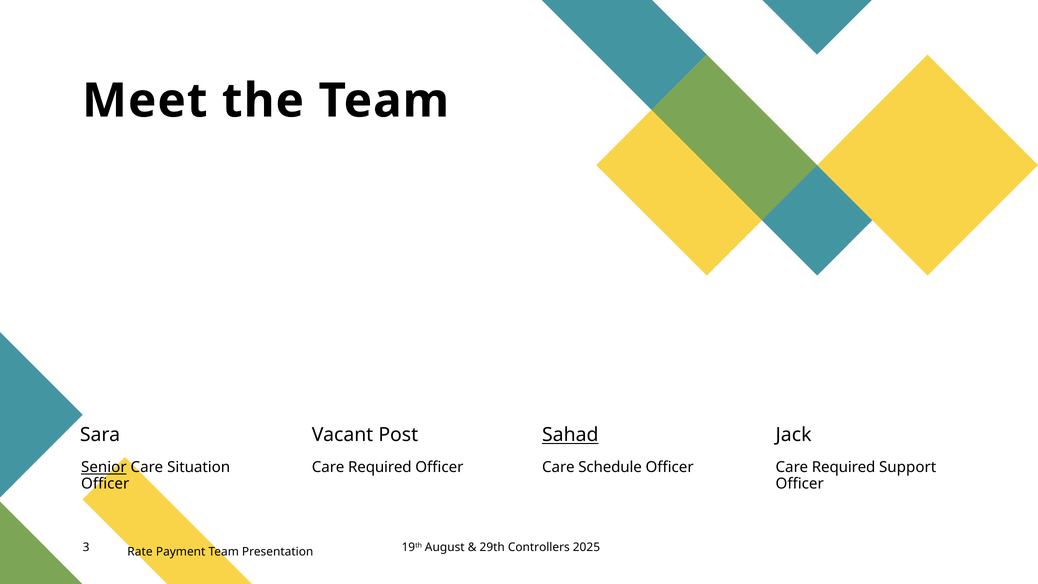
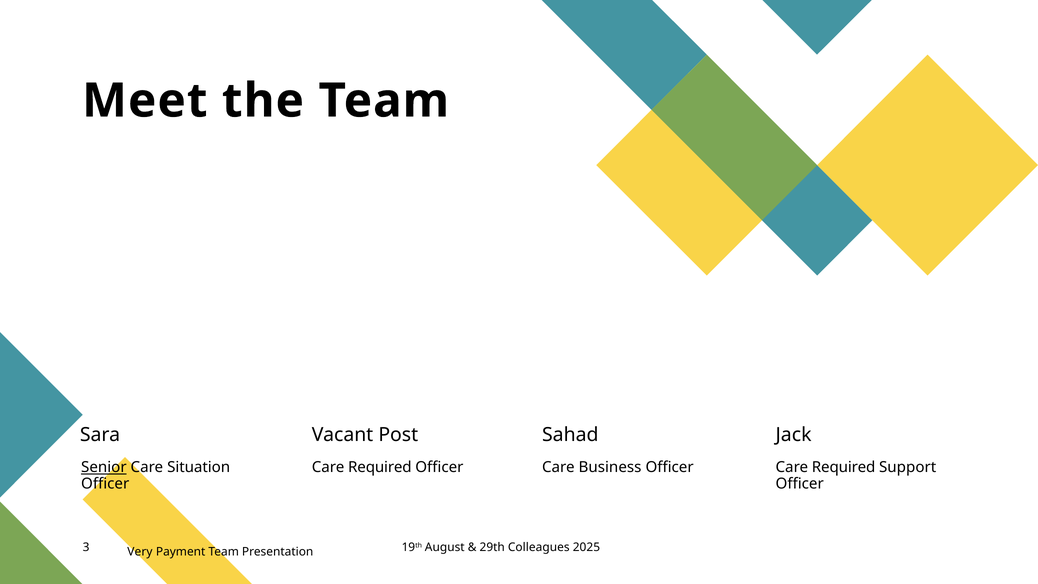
Sahad underline: present -> none
Schedule: Schedule -> Business
Rate: Rate -> Very
Controllers: Controllers -> Colleagues
